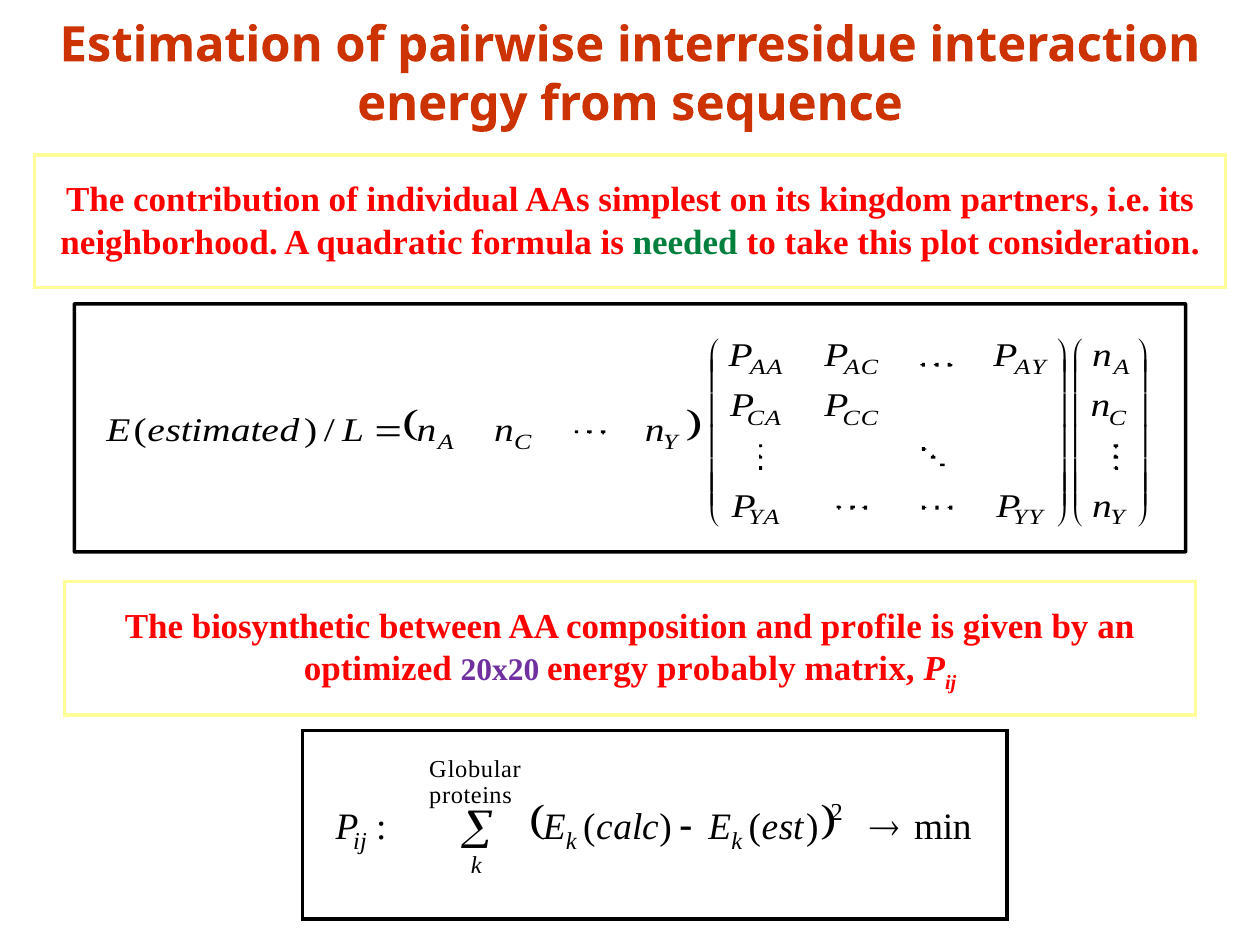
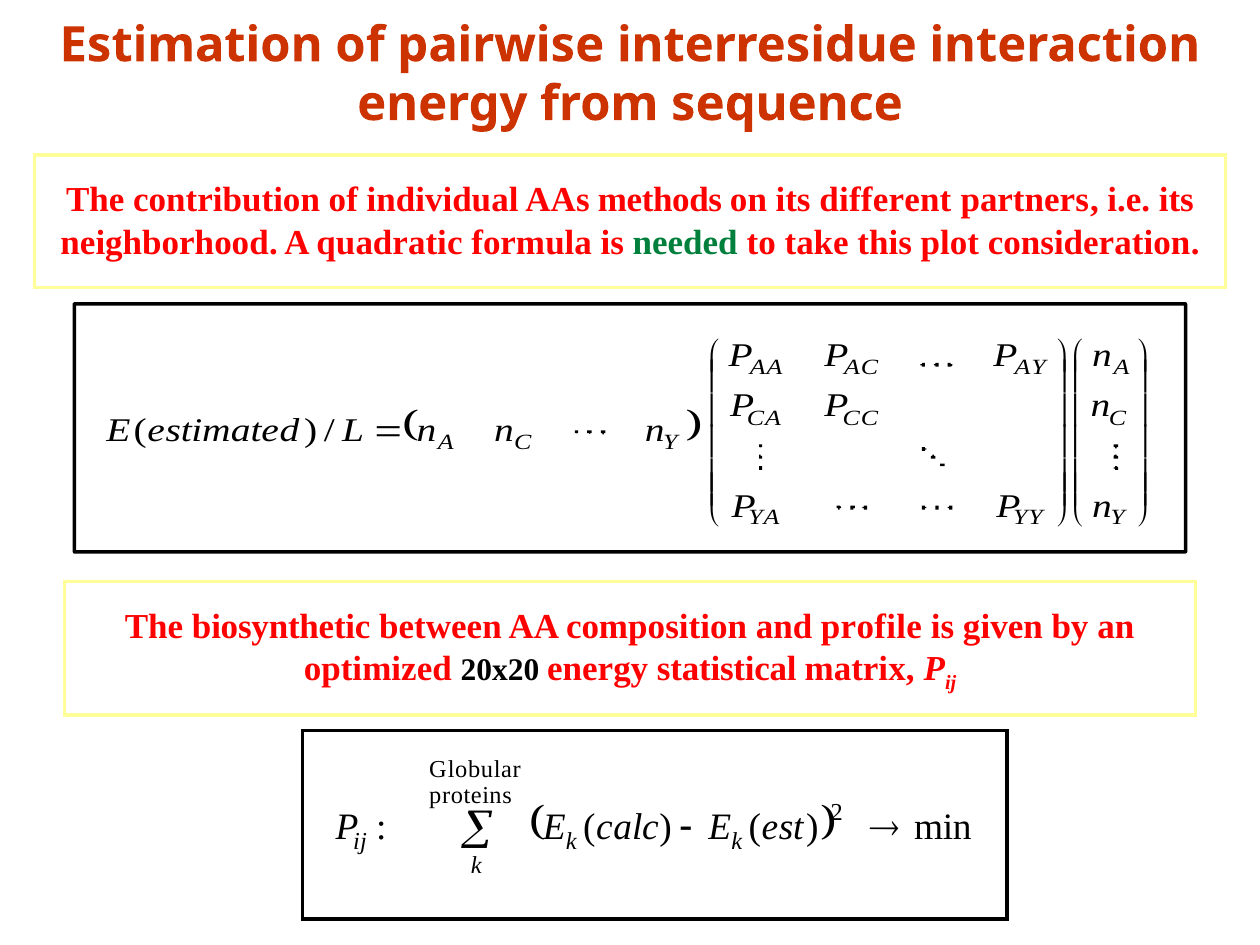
simplest: simplest -> methods
kingdom: kingdom -> different
20x20 colour: purple -> black
probably: probably -> statistical
